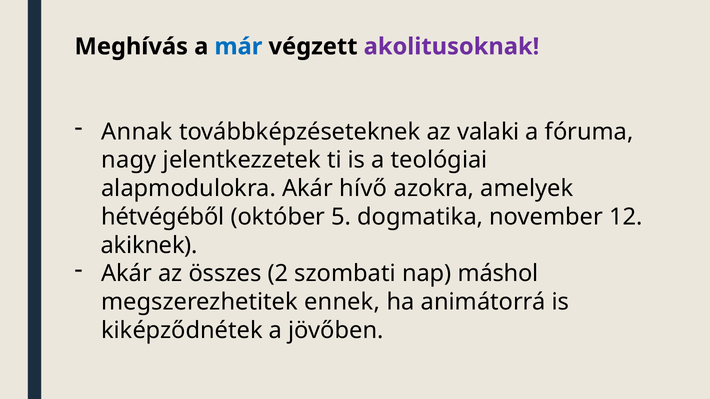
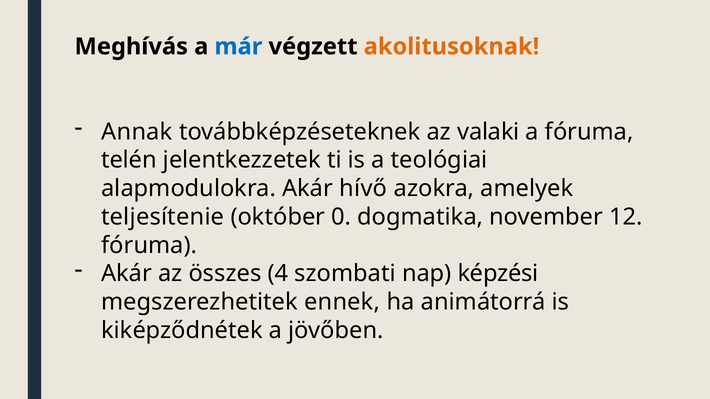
akolitusoknak colour: purple -> orange
nagy: nagy -> telén
hétvégéből: hétvégéből -> teljesítenie
5: 5 -> 0
akiknek at (149, 245): akiknek -> fóruma
2: 2 -> 4
máshol: máshol -> képzési
